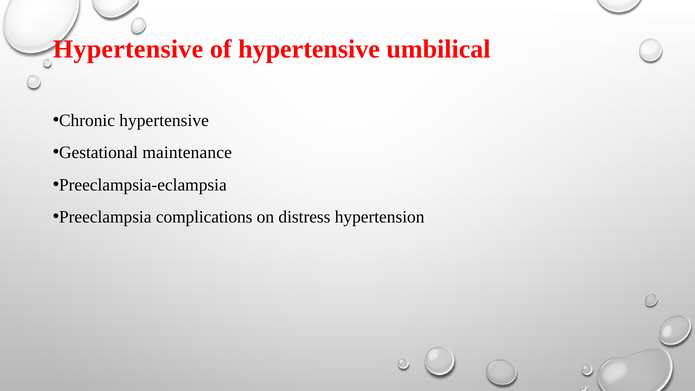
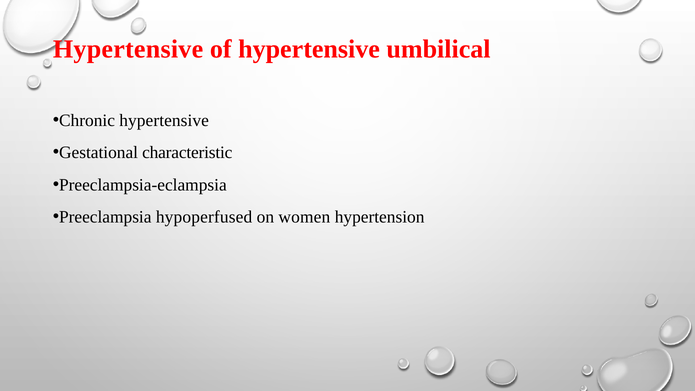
maintenance: maintenance -> characteristic
complications: complications -> hypoperfused
distress: distress -> women
